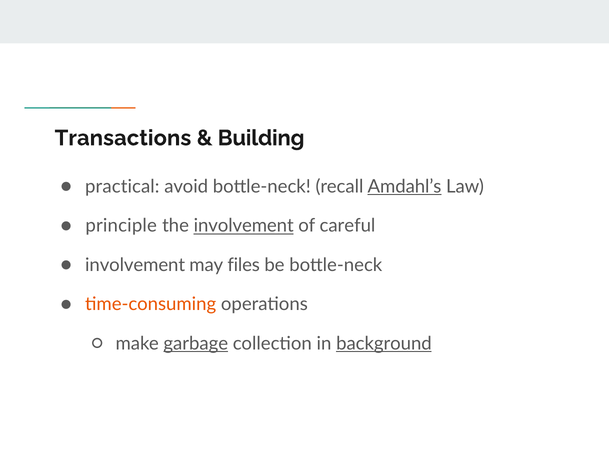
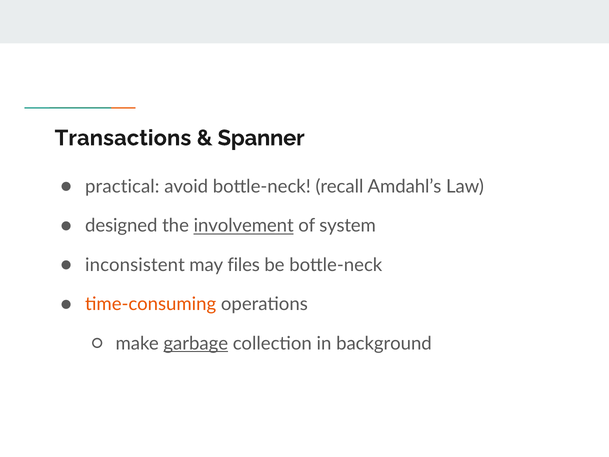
Building: Building -> Spanner
Amdahl’s underline: present -> none
principle: principle -> designed
careful: careful -> system
involvement at (135, 265): involvement -> inconsistent
background underline: present -> none
